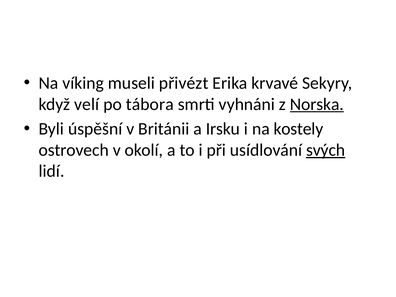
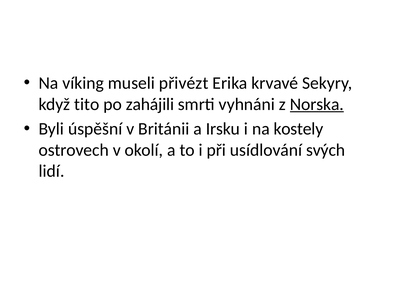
velí: velí -> tito
tábora: tábora -> zahájili
svých underline: present -> none
